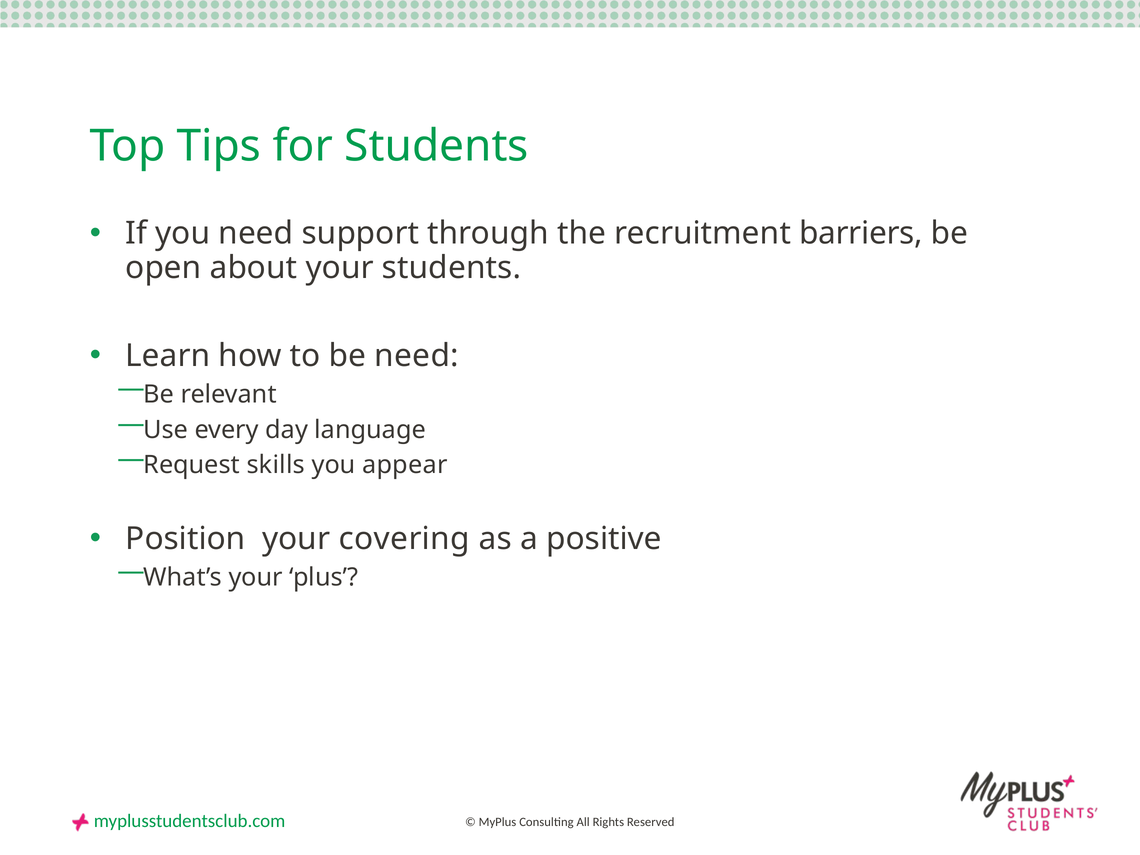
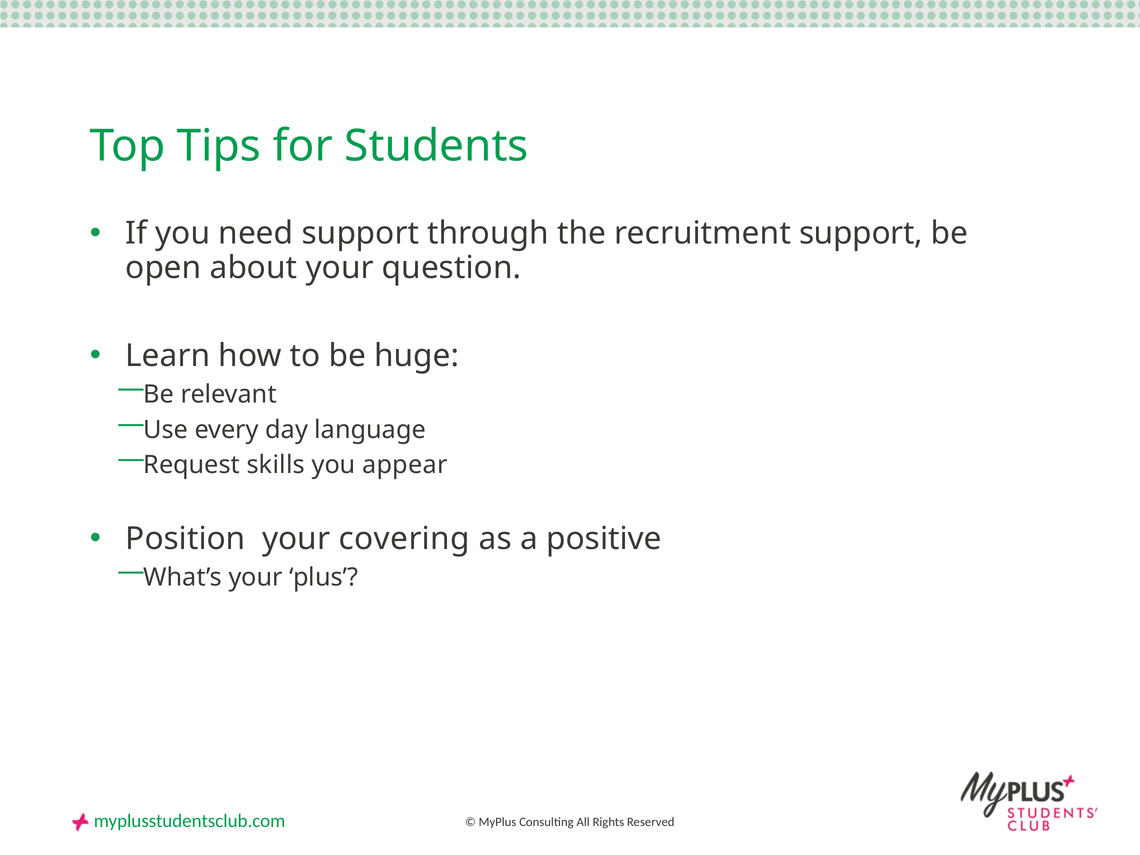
recruitment barriers: barriers -> support
your students: students -> question
be need: need -> huge
